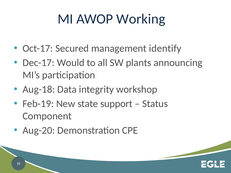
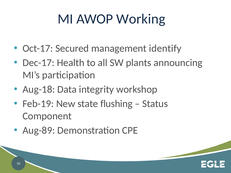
Would: Would -> Health
support: support -> flushing
Aug-20: Aug-20 -> Aug-89
